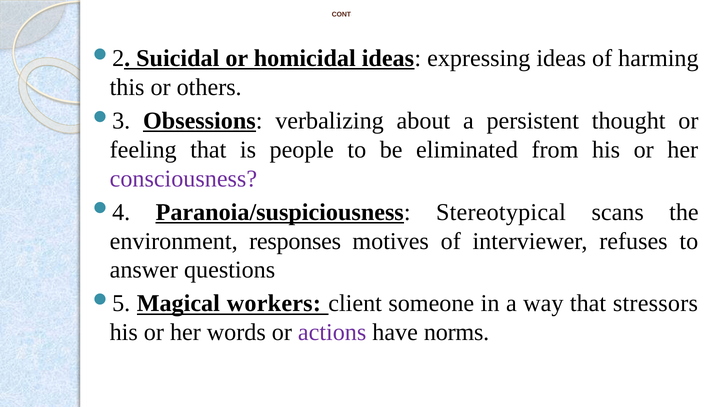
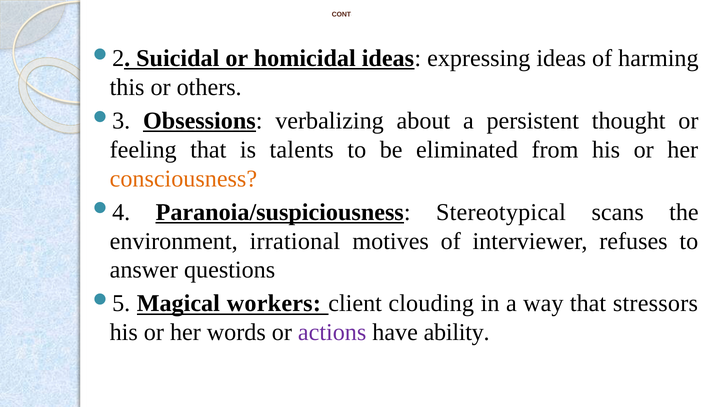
people: people -> talents
consciousness colour: purple -> orange
responses: responses -> irrational
someone: someone -> clouding
norms: norms -> ability
